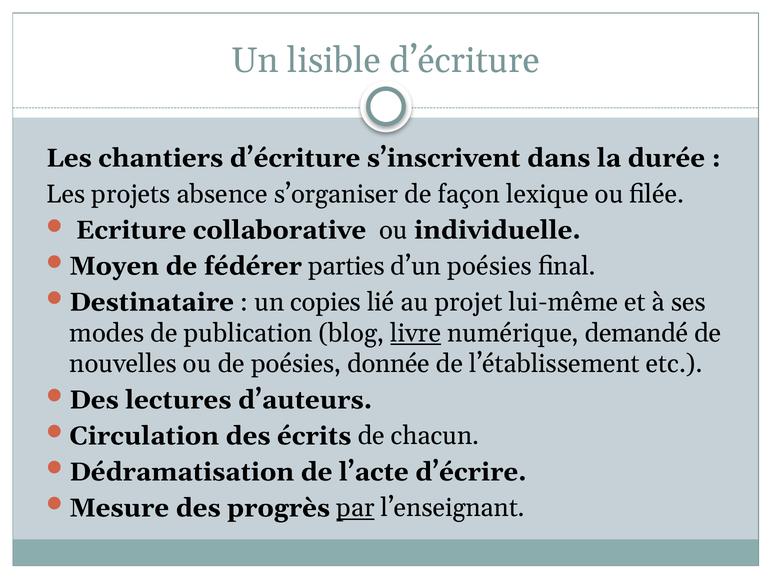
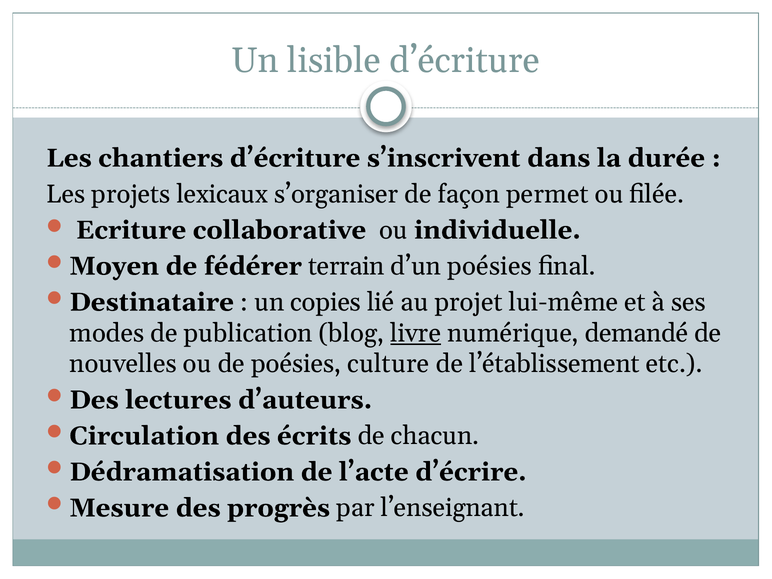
absence: absence -> lexicaux
lexique: lexique -> permet
parties: parties -> terrain
donnée: donnée -> culture
par underline: present -> none
